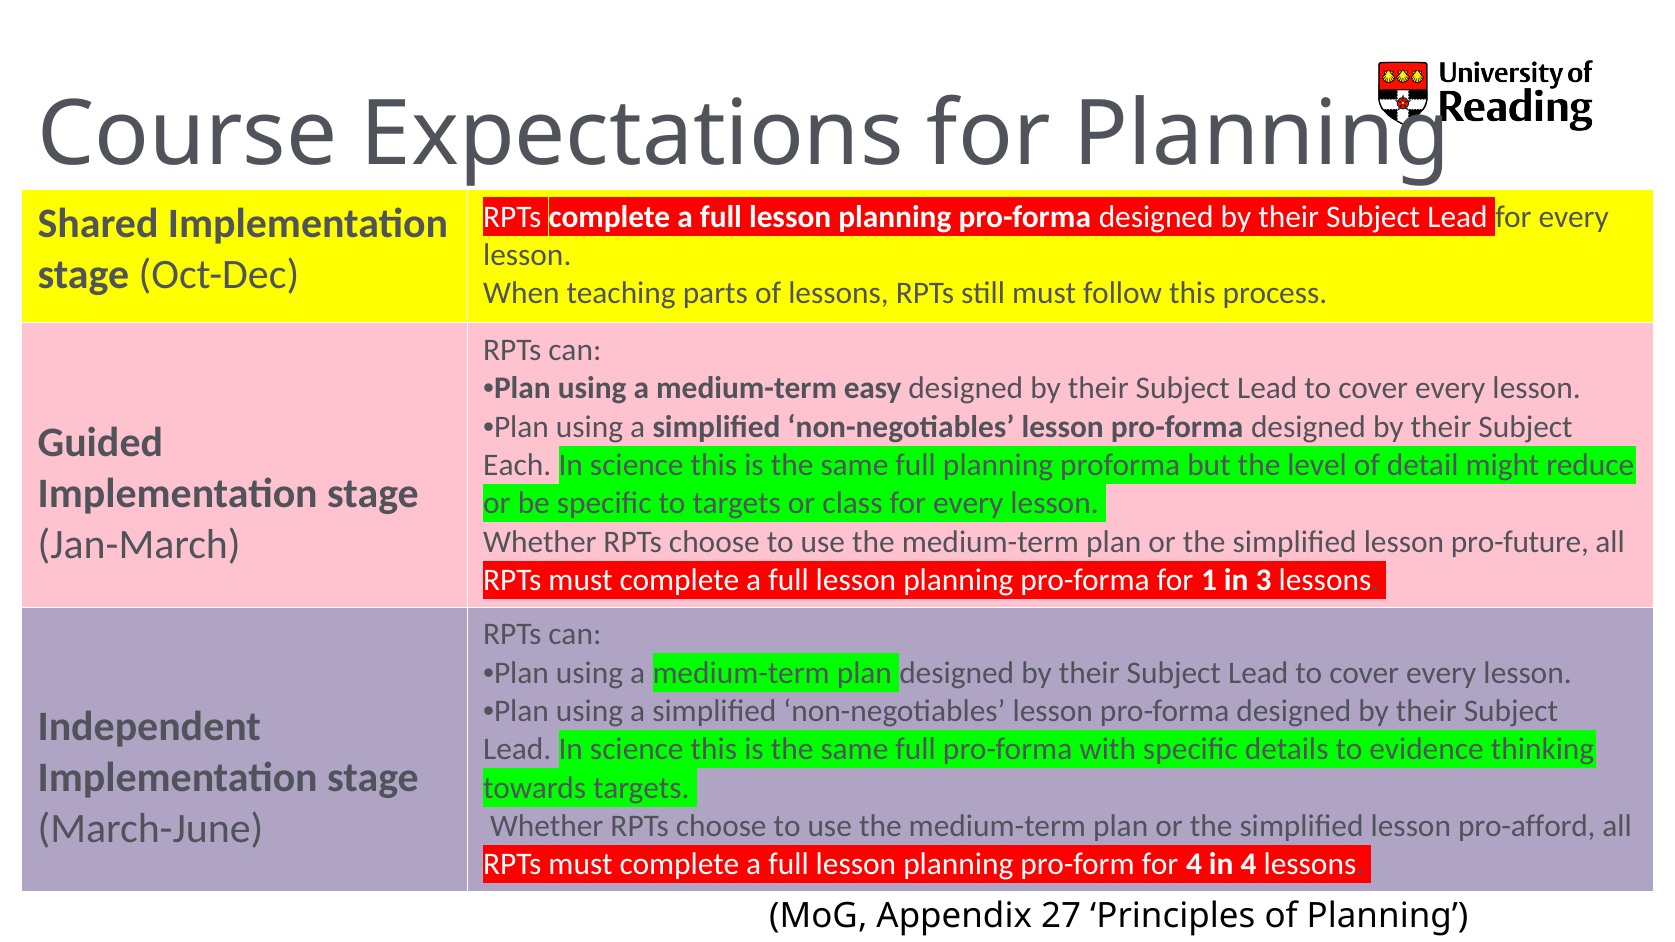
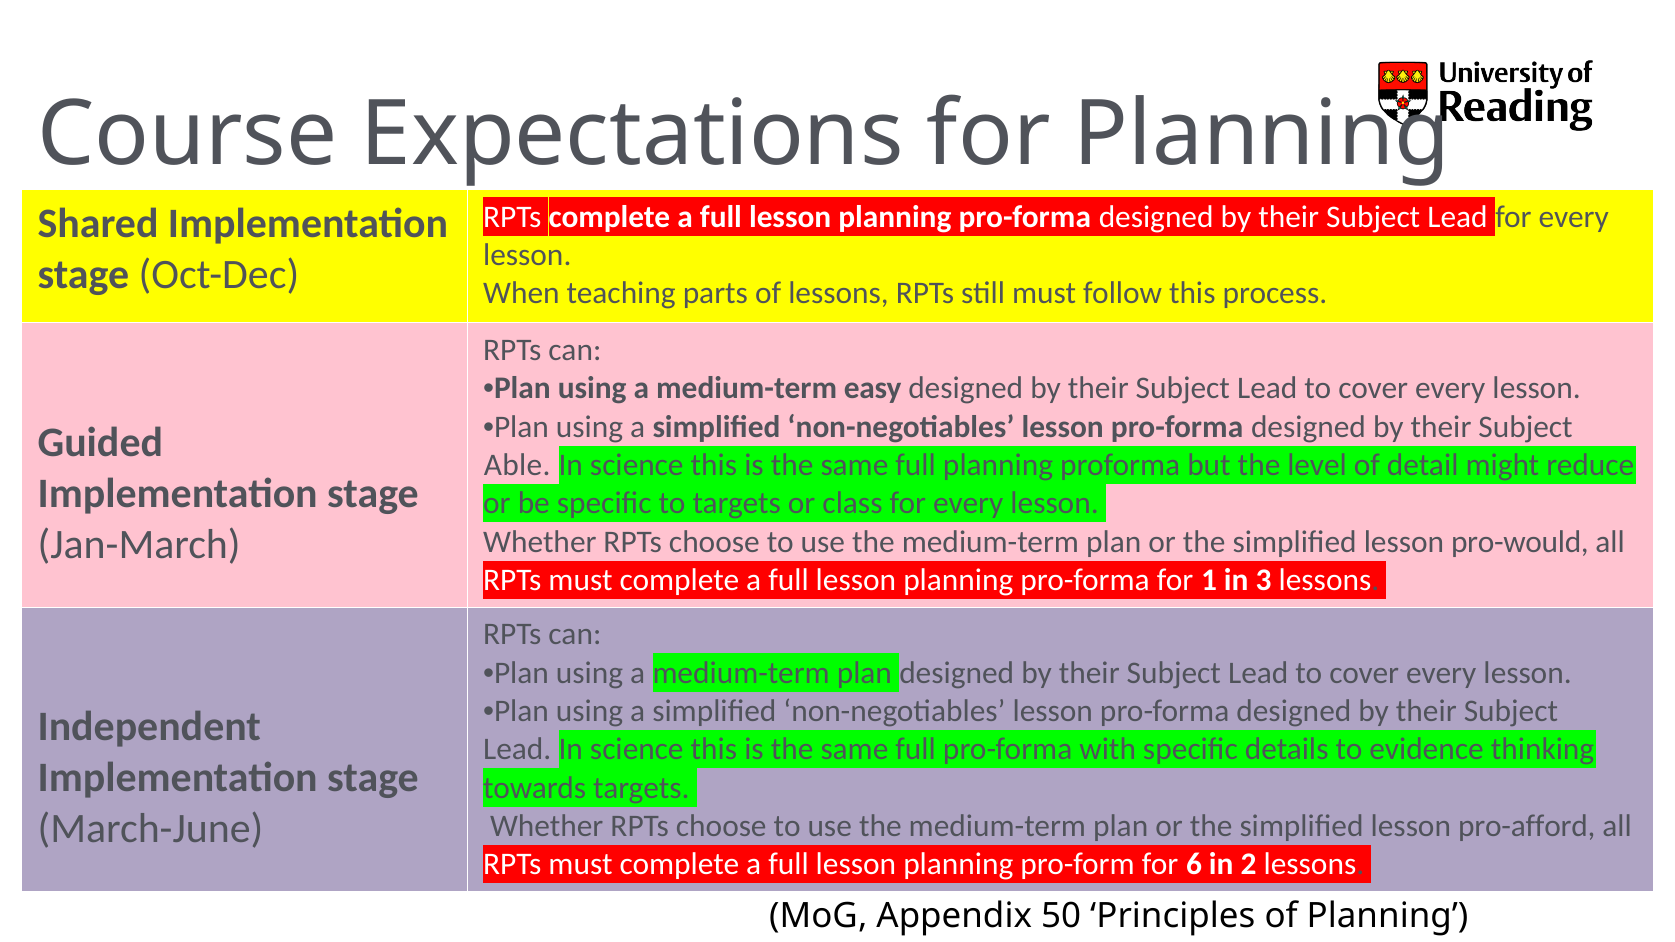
Each: Each -> Able
pro-future: pro-future -> pro-would
for 4: 4 -> 6
in 4: 4 -> 2
27: 27 -> 50
